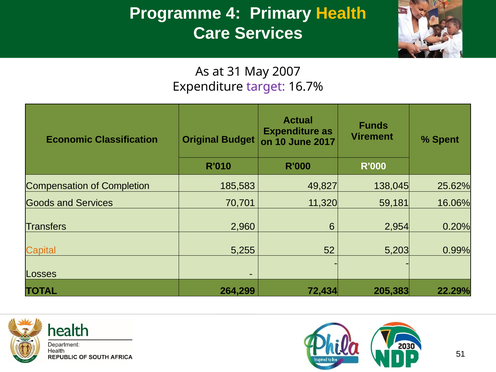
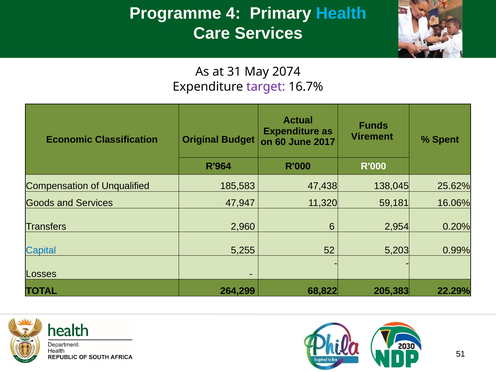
Health colour: yellow -> light blue
2007: 2007 -> 2074
10: 10 -> 60
R'010: R'010 -> R'964
Completion: Completion -> Unqualified
49,827: 49,827 -> 47,438
70,701: 70,701 -> 47,947
Capital colour: orange -> blue
72,434: 72,434 -> 68,822
